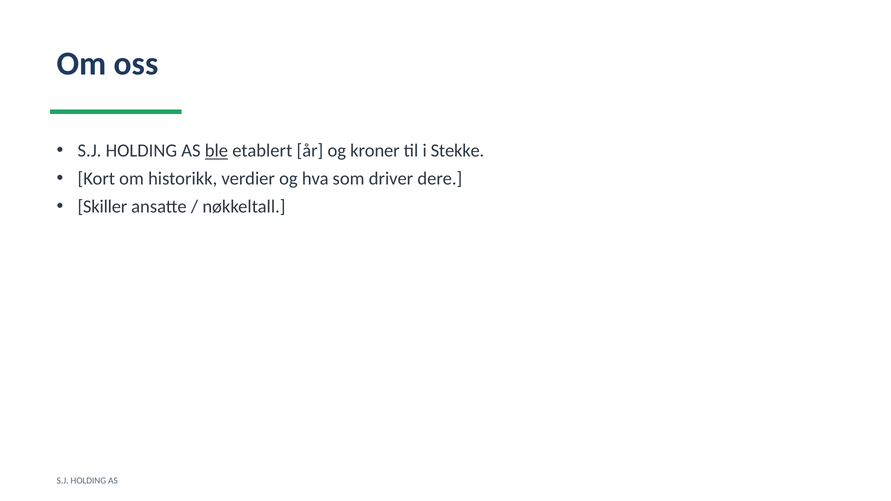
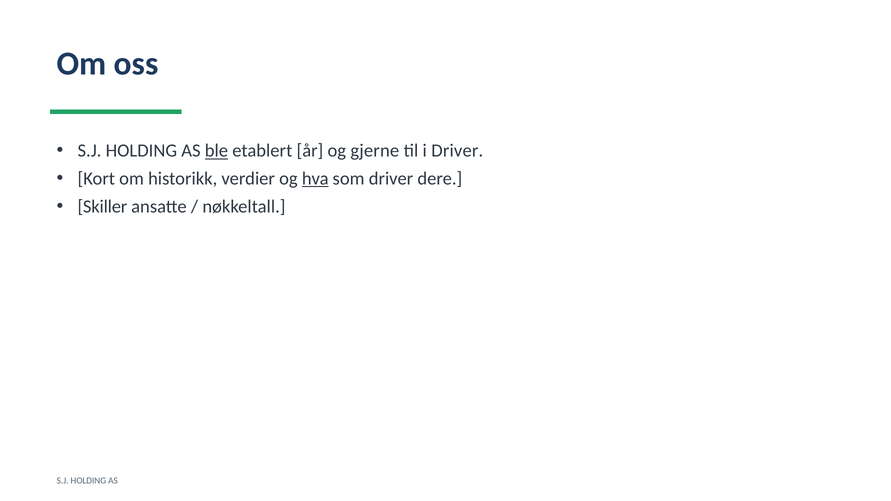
kroner: kroner -> gjerne
i Stekke: Stekke -> Driver
hva underline: none -> present
